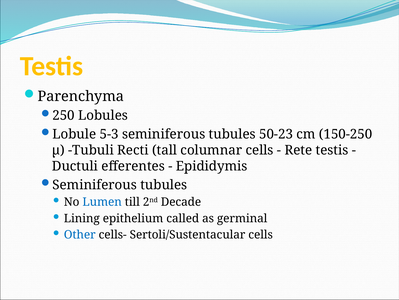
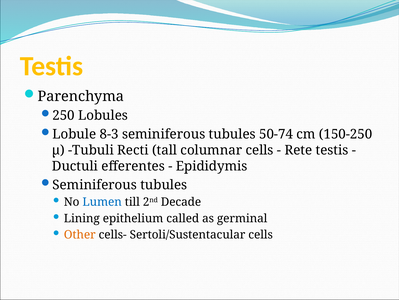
5-3: 5-3 -> 8-3
50-23: 50-23 -> 50-74
Other colour: blue -> orange
